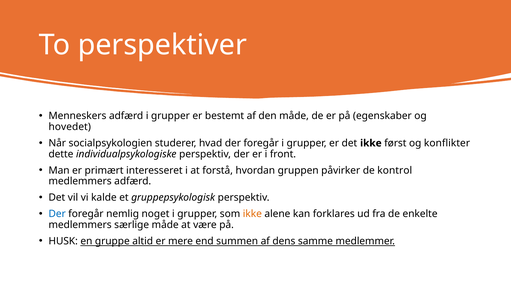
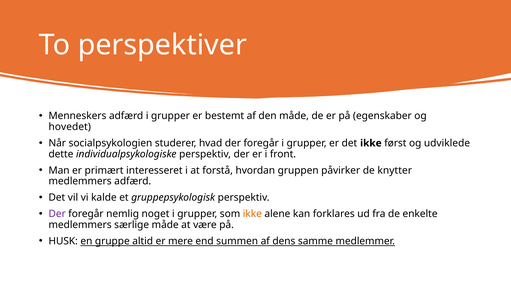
konflikter: konflikter -> udviklede
kontrol: kontrol -> knytter
Der at (57, 213) colour: blue -> purple
